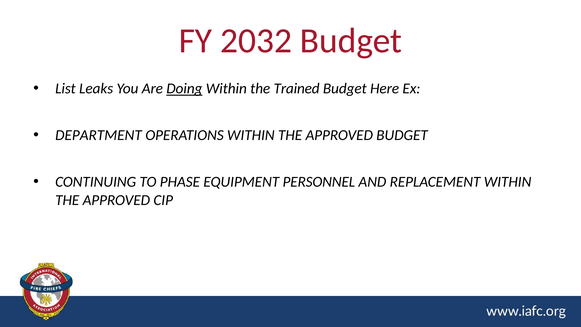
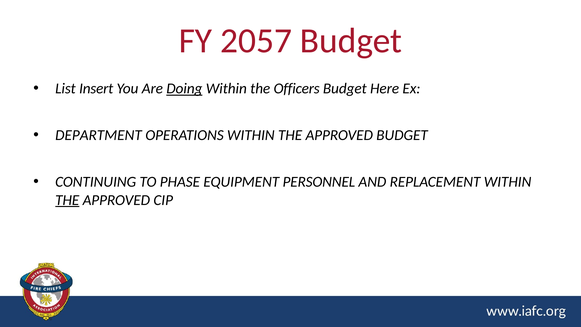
2032: 2032 -> 2057
Leaks: Leaks -> Insert
Trained: Trained -> Officers
THE at (67, 200) underline: none -> present
